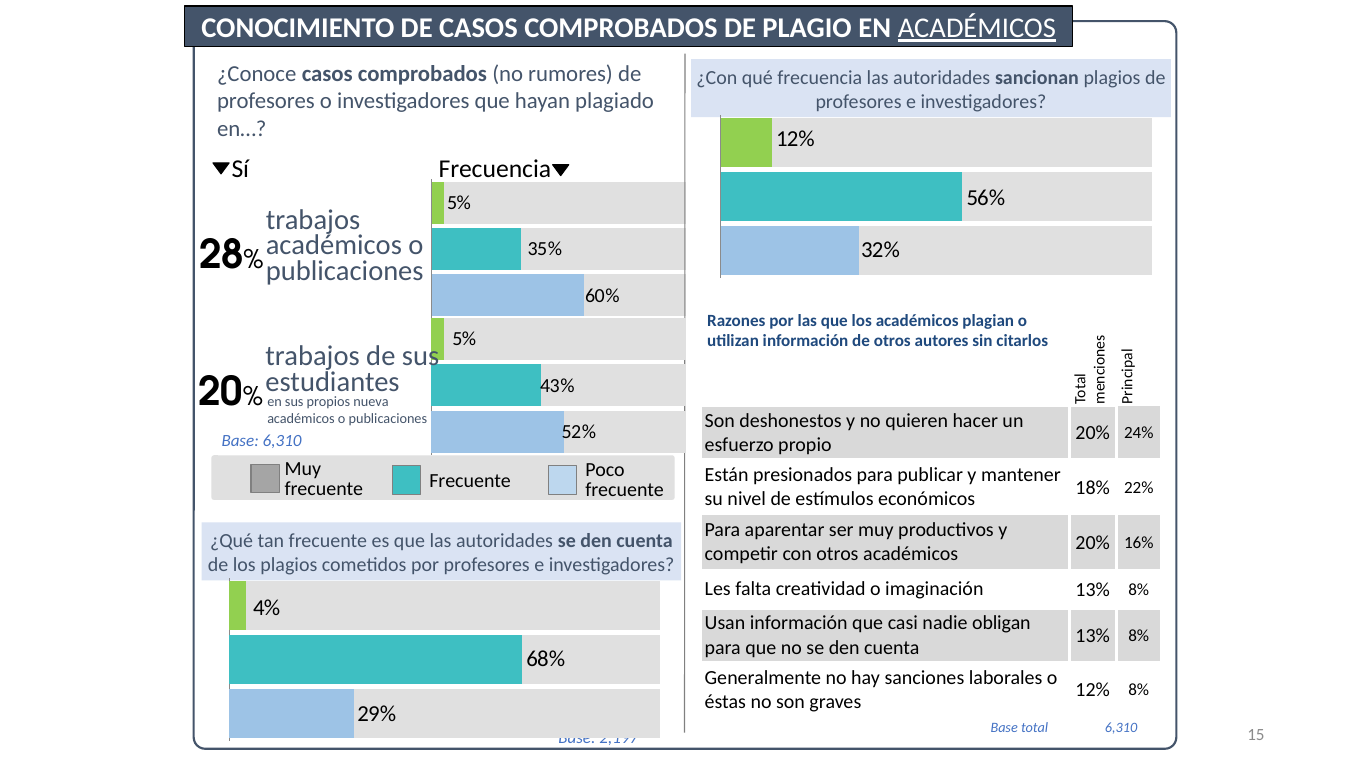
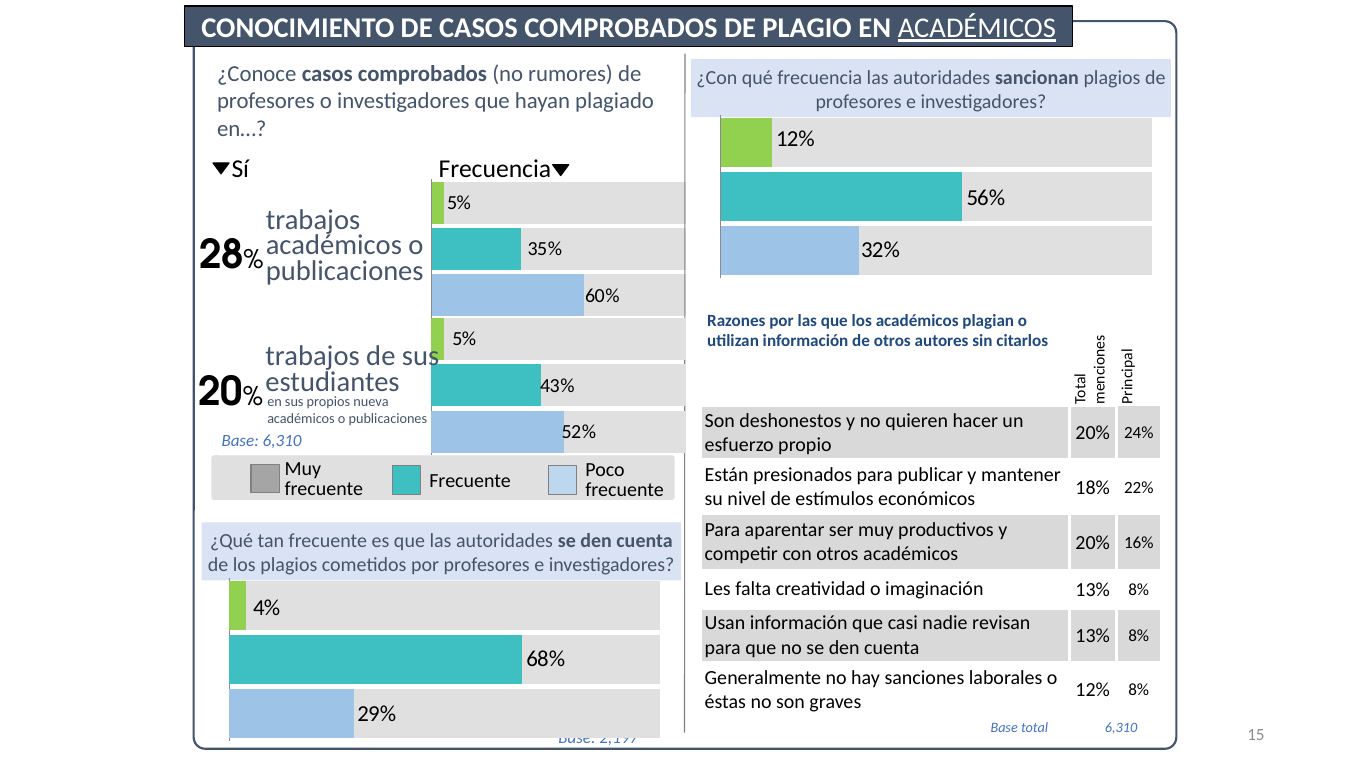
obligan: obligan -> revisan
